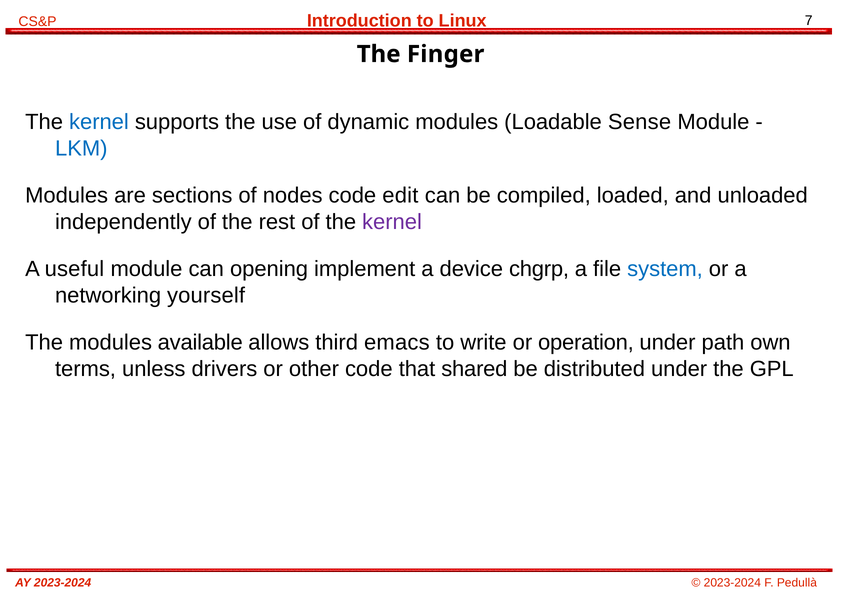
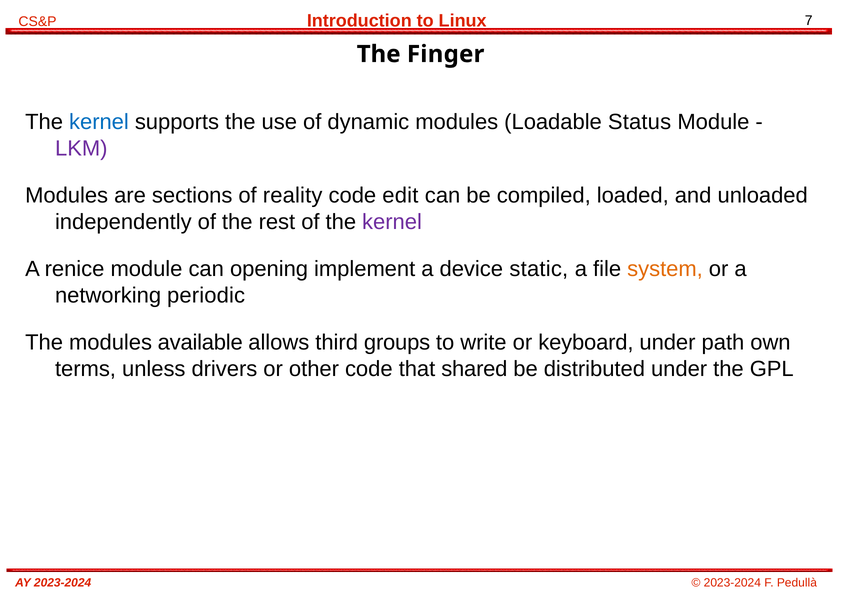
Sense: Sense -> Status
LKM colour: blue -> purple
nodes: nodes -> reality
useful: useful -> renice
chgrp: chgrp -> static
system colour: blue -> orange
yourself: yourself -> periodic
emacs: emacs -> groups
operation: operation -> keyboard
